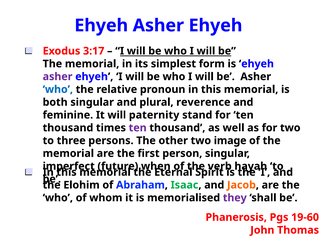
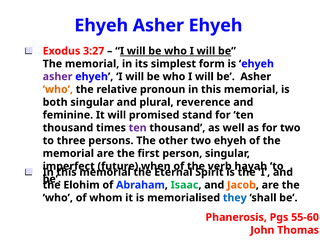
3:17: 3:17 -> 3:27
who at (58, 89) colour: blue -> orange
paternity: paternity -> promised
two image: image -> ehyeh
they colour: purple -> blue
19-60: 19-60 -> 55-60
